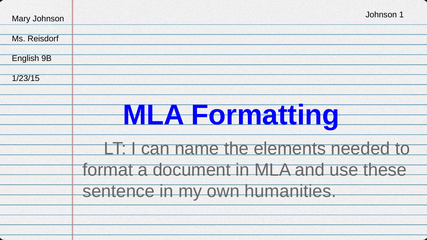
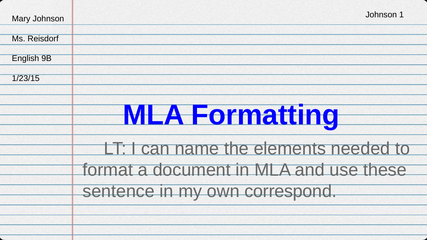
humanities: humanities -> correspond
